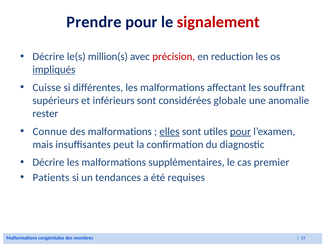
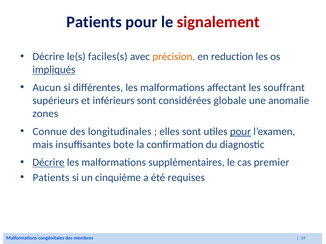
Prendre at (94, 22): Prendre -> Patients
million(s: million(s -> faciles(s
précision colour: red -> orange
Cuisse: Cuisse -> Aucun
rester: rester -> zones
des malformations: malformations -> longitudinales
elles underline: present -> none
peut: peut -> bote
Décrire at (48, 163) underline: none -> present
tendances: tendances -> cinquième
